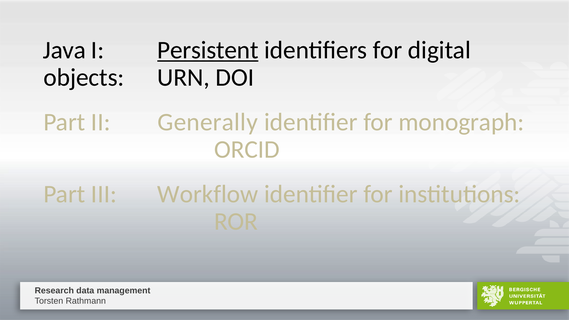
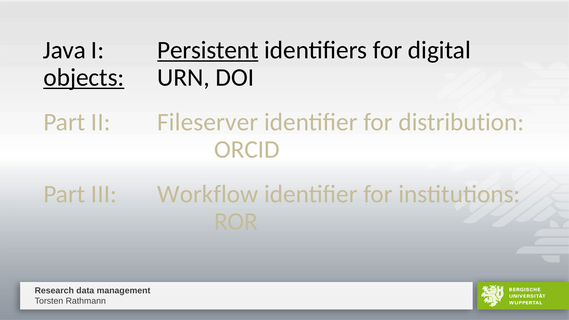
objects underline: none -> present
Generally: Generally -> Fileserver
monograph: monograph -> distribution
